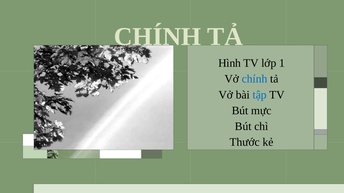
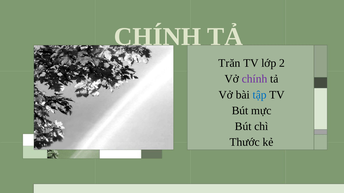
Hình: Hình -> Trăn
1: 1 -> 2
chính at (255, 79) colour: blue -> purple
